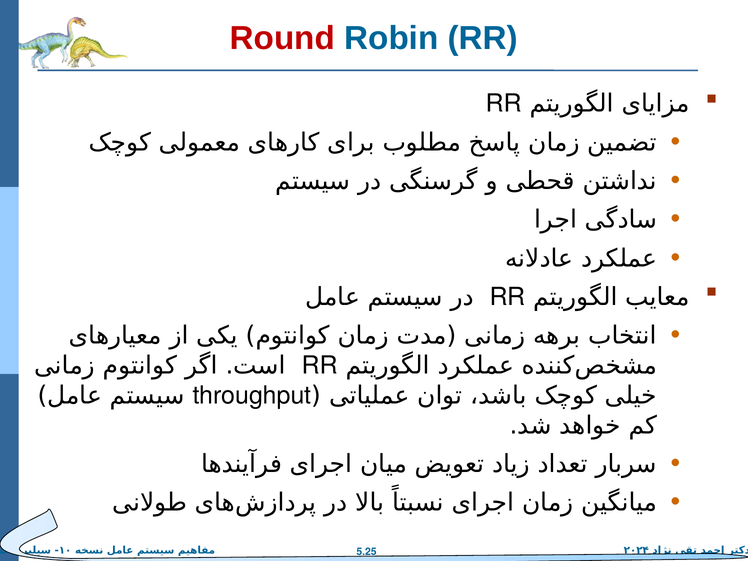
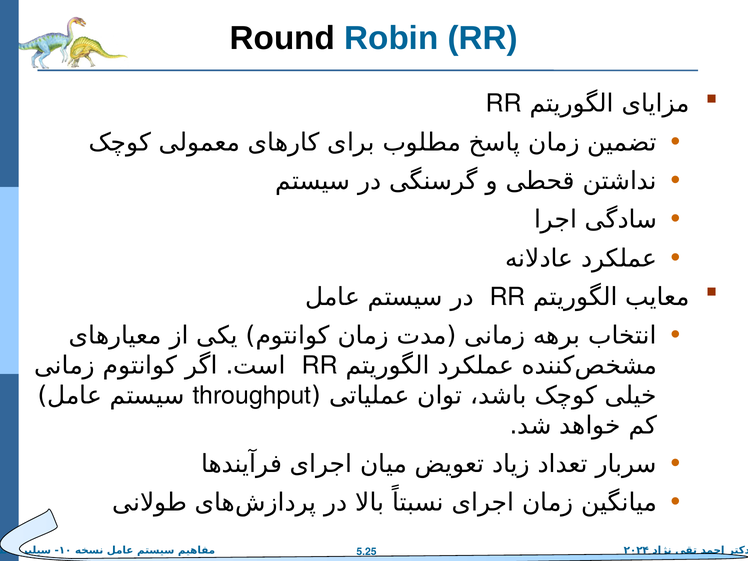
Round colour: red -> black
